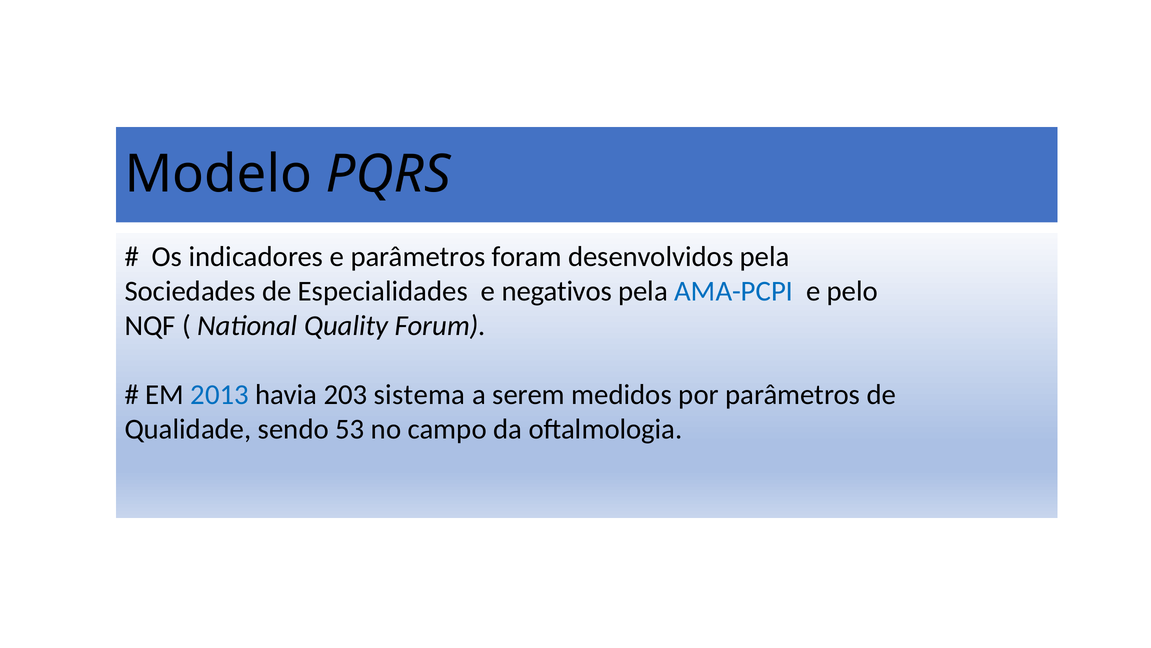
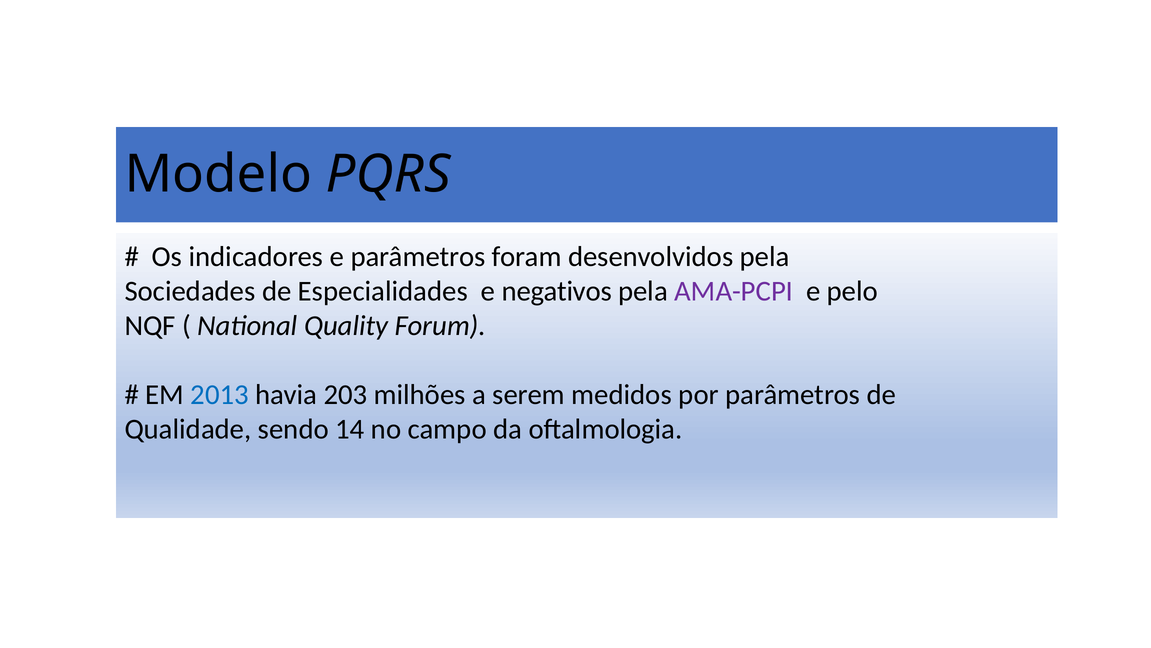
AMA-PCPI colour: blue -> purple
sistema: sistema -> milhões
53: 53 -> 14
